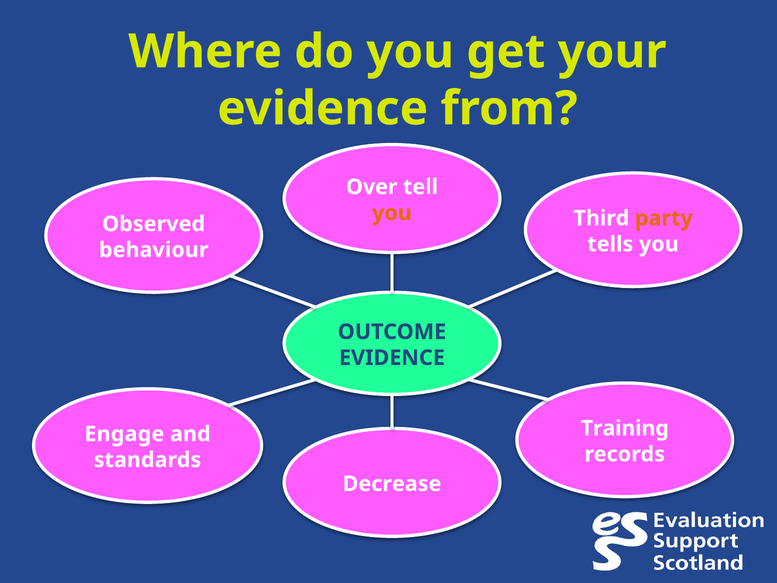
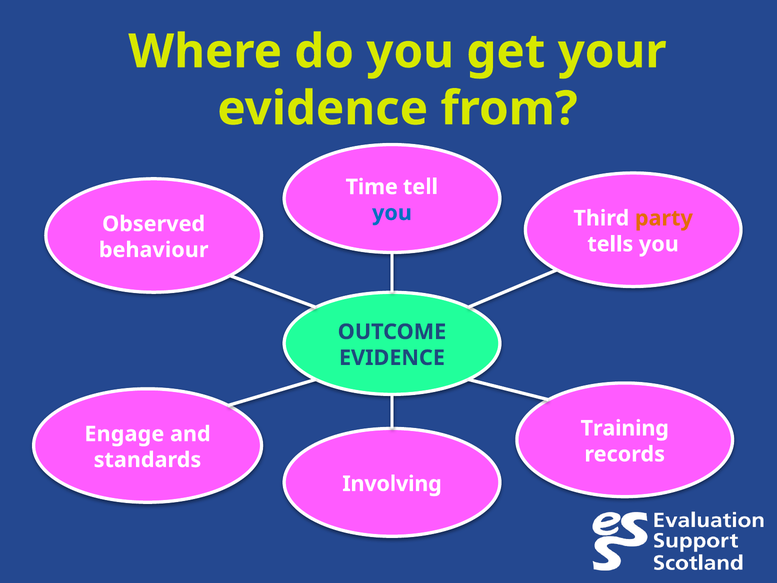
Over: Over -> Time
you at (392, 213) colour: orange -> blue
Decrease: Decrease -> Involving
